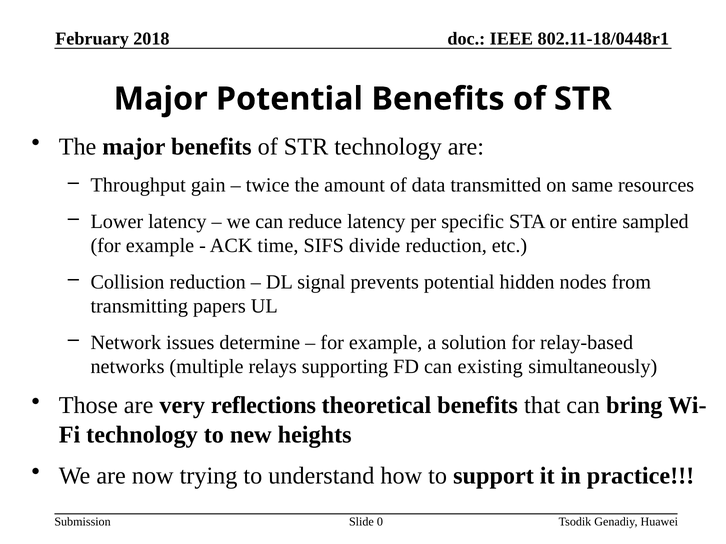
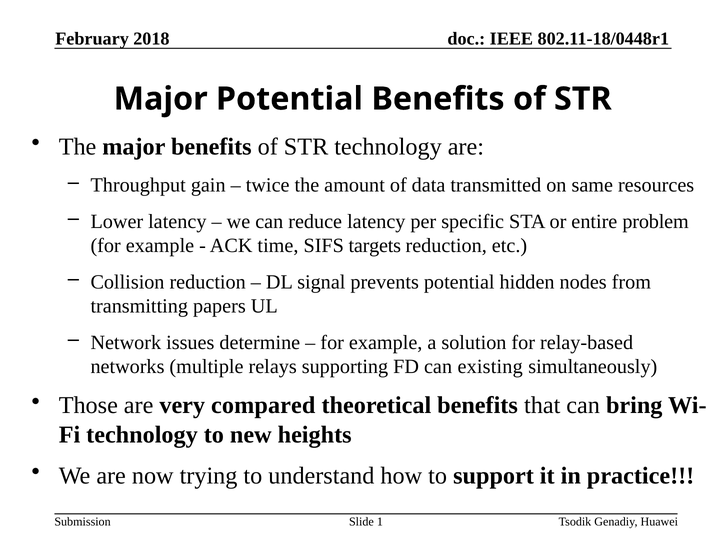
sampled: sampled -> problem
divide: divide -> targets
reflections: reflections -> compared
0: 0 -> 1
